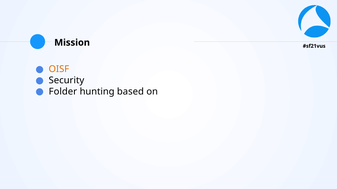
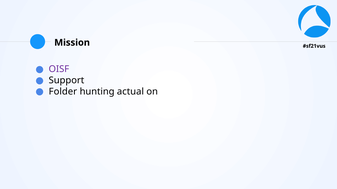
OISF colour: orange -> purple
Security: Security -> Support
based: based -> actual
